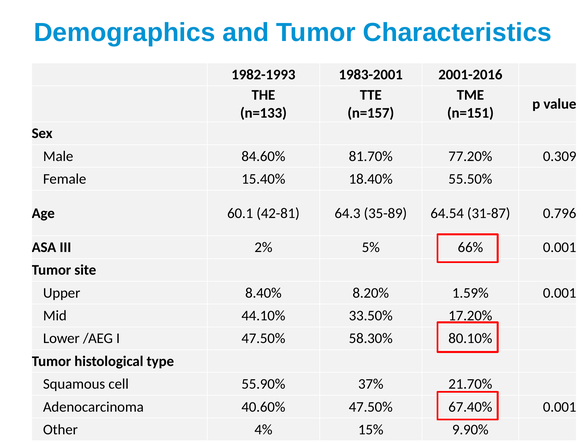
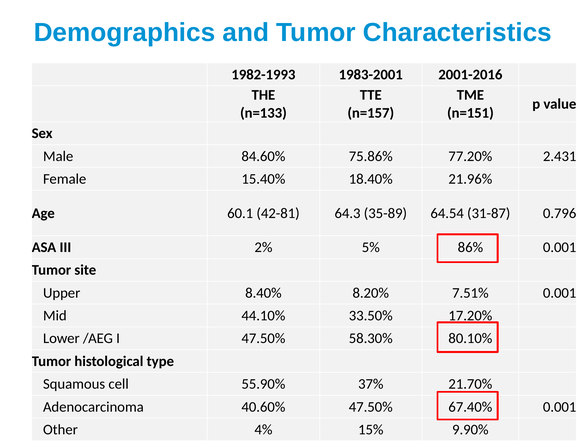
81.70%: 81.70% -> 75.86%
0.309: 0.309 -> 2.431
55.50%: 55.50% -> 21.96%
66%: 66% -> 86%
1.59%: 1.59% -> 7.51%
